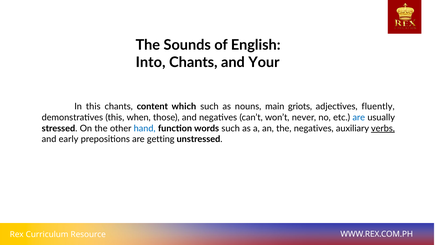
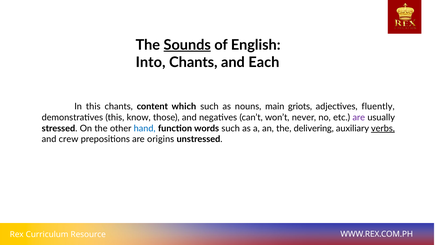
Sounds underline: none -> present
Your: Your -> Each
when: when -> know
are at (359, 117) colour: blue -> purple
the negatives: negatives -> delivering
early: early -> crew
getting: getting -> origins
